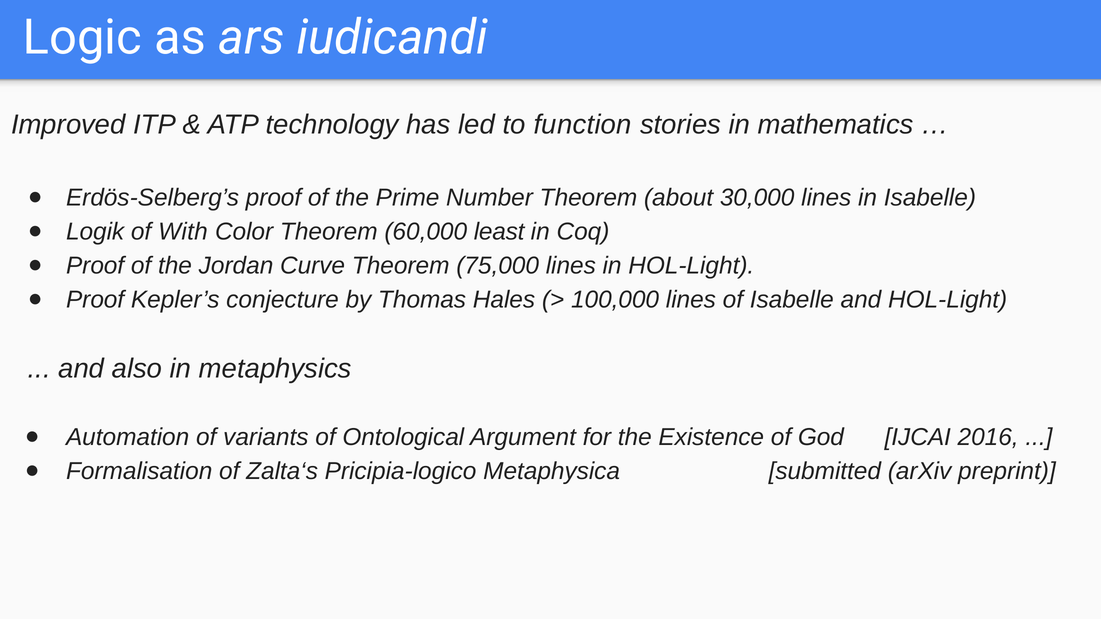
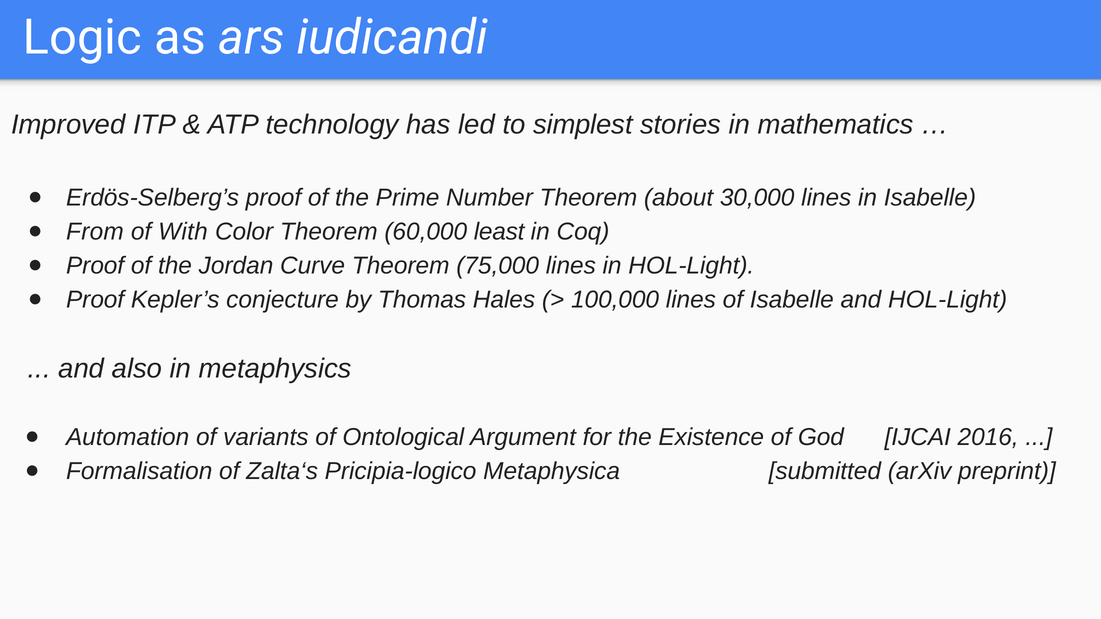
function: function -> simplest
Logik: Logik -> From
